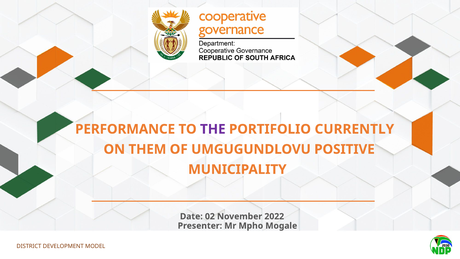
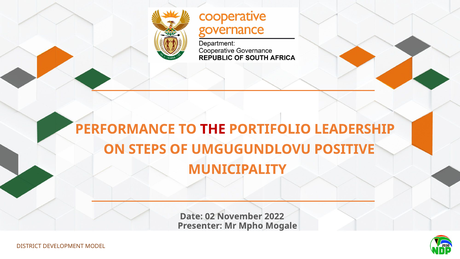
THE colour: purple -> red
CURRENTLY: CURRENTLY -> LEADERSHIP
THEM: THEM -> STEPS
